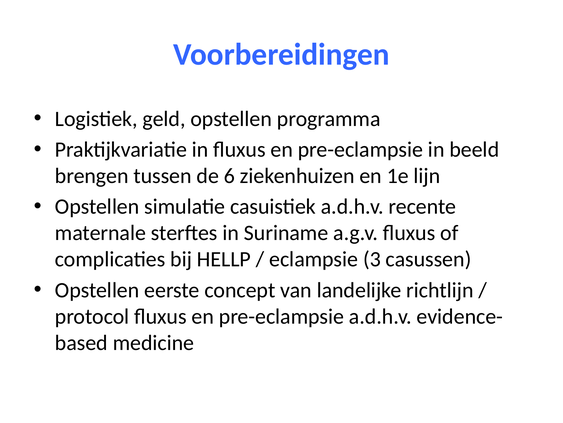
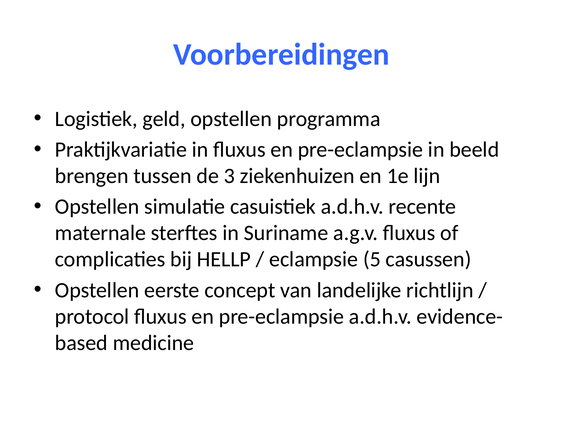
6: 6 -> 3
3: 3 -> 5
